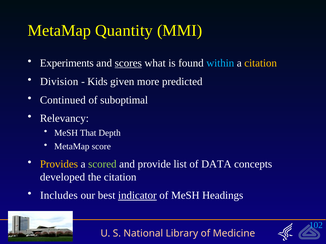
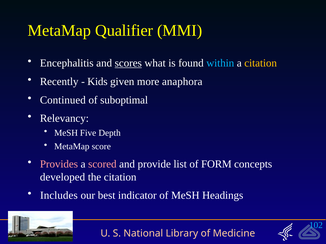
Quantity: Quantity -> Qualifier
Experiments: Experiments -> Encephalitis
Division: Division -> Recently
predicted: predicted -> anaphora
That: That -> Five
Provides colour: yellow -> pink
scored colour: light green -> pink
DATA: DATA -> FORM
indicator underline: present -> none
